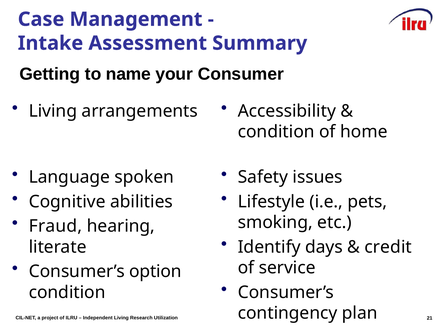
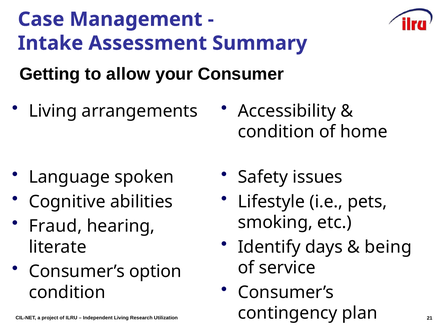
name: name -> allow
credit: credit -> being
